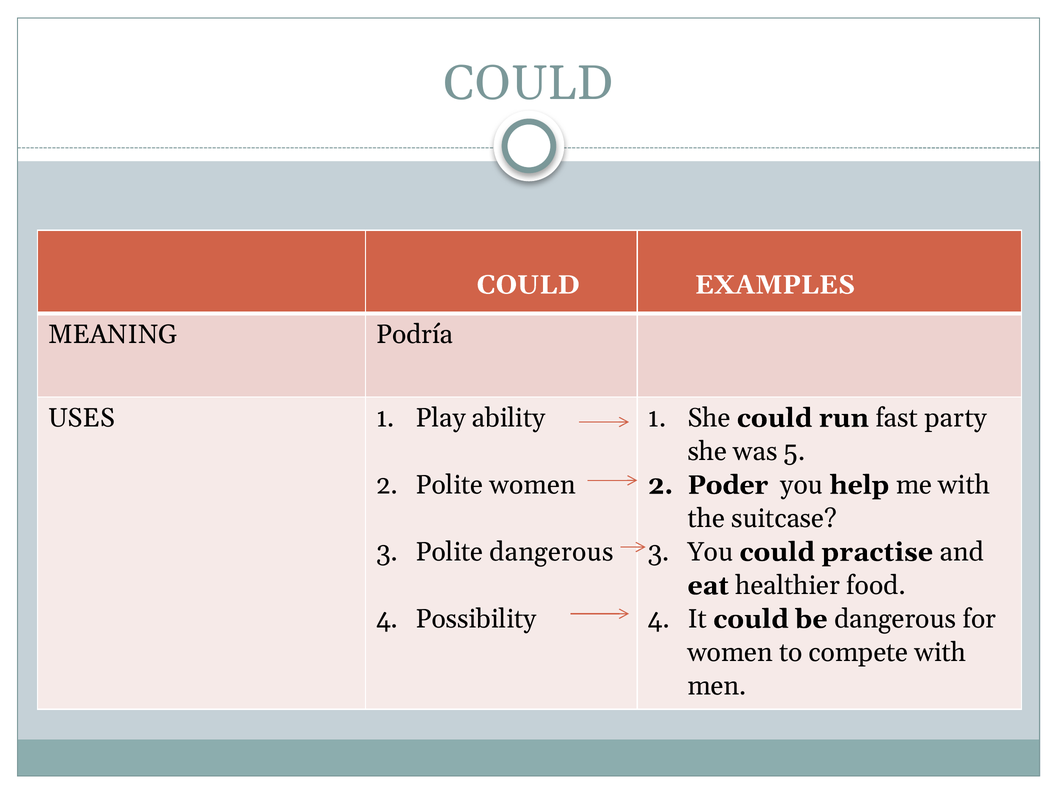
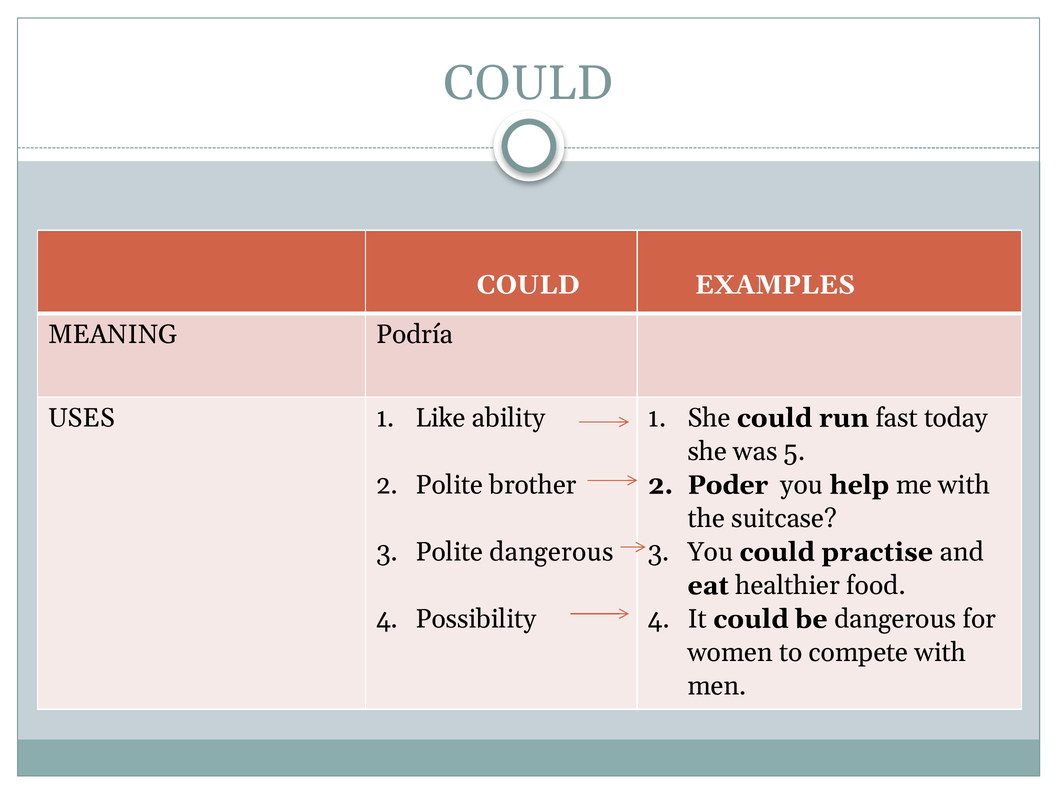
Play: Play -> Like
party: party -> today
Polite women: women -> brother
